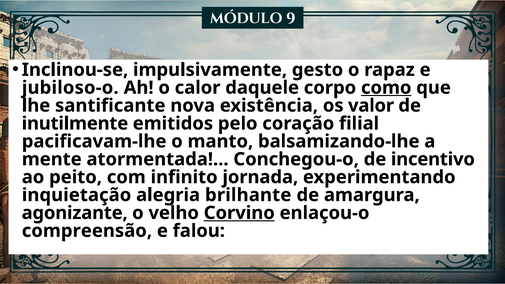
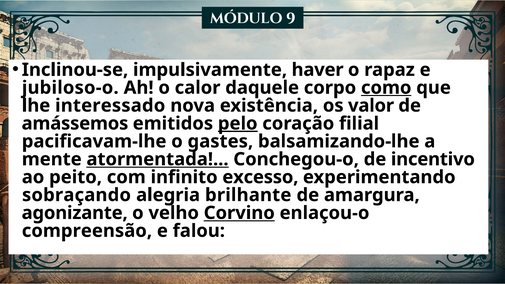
gesto: gesto -> haver
santificante: santificante -> interessado
inutilmente: inutilmente -> amássemos
pelo underline: none -> present
manto: manto -> gastes
atormentada underline: none -> present
jornada: jornada -> excesso
inquietação: inquietação -> sobraçando
